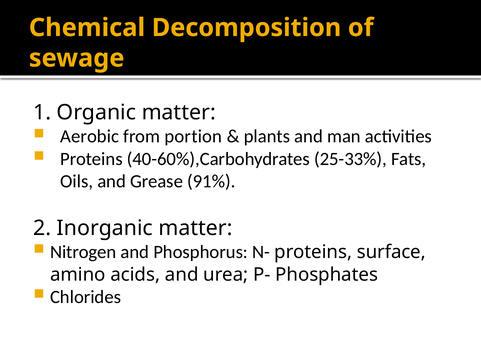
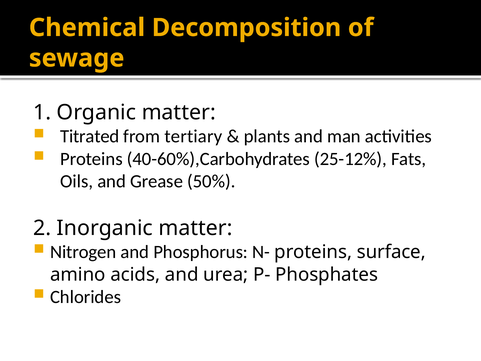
Aerobic: Aerobic -> Titrated
portion: portion -> tertiary
25-33%: 25-33% -> 25-12%
91%: 91% -> 50%
